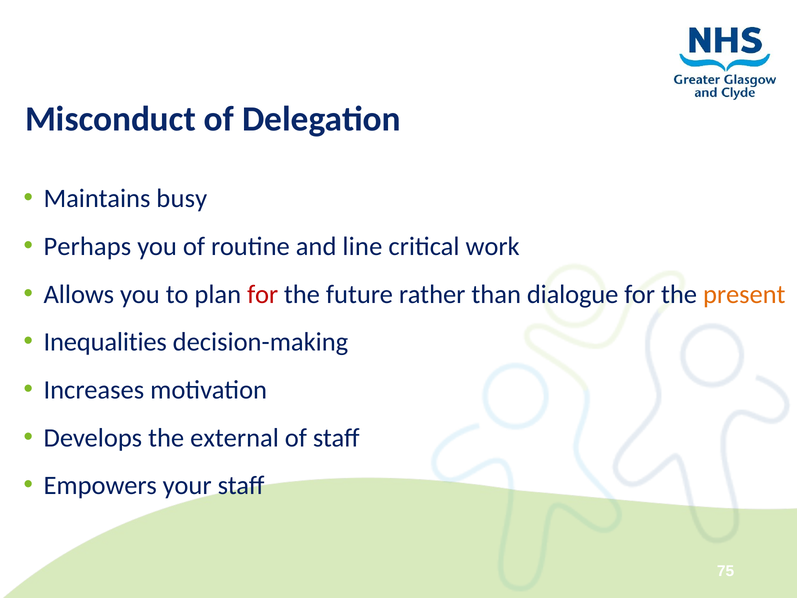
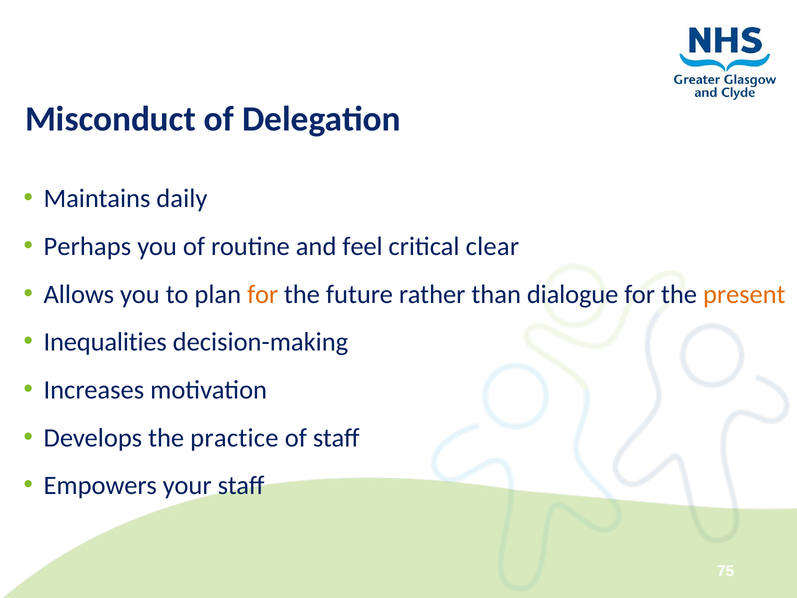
busy: busy -> daily
line: line -> feel
work: work -> clear
for at (263, 294) colour: red -> orange
external: external -> practice
